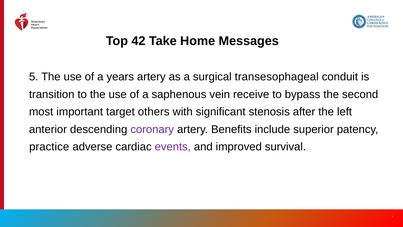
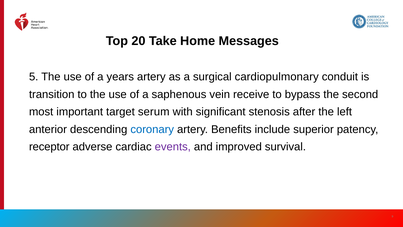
42: 42 -> 20
transesophageal: transesophageal -> cardiopulmonary
others: others -> serum
coronary colour: purple -> blue
practice: practice -> receptor
